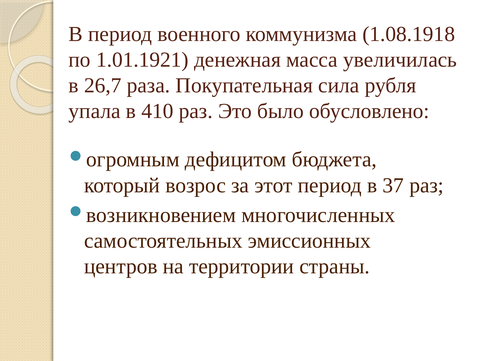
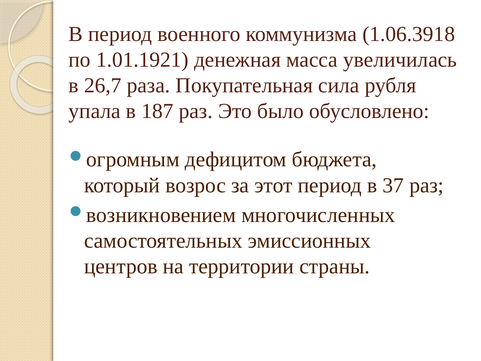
1.08.1918: 1.08.1918 -> 1.06.3918
410: 410 -> 187
